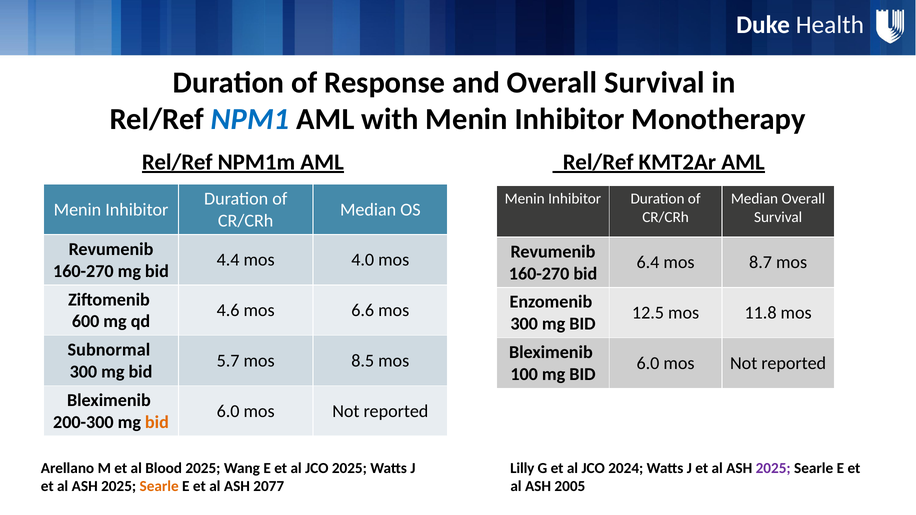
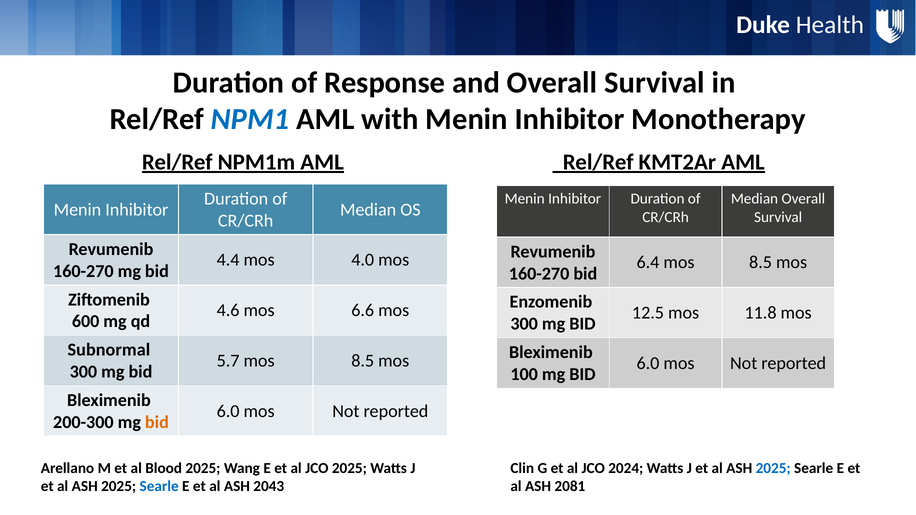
6.4 mos 8.7: 8.7 -> 8.5
Lilly: Lilly -> Clin
2025 at (773, 468) colour: purple -> blue
Searle at (159, 487) colour: orange -> blue
2077: 2077 -> 2043
2005: 2005 -> 2081
